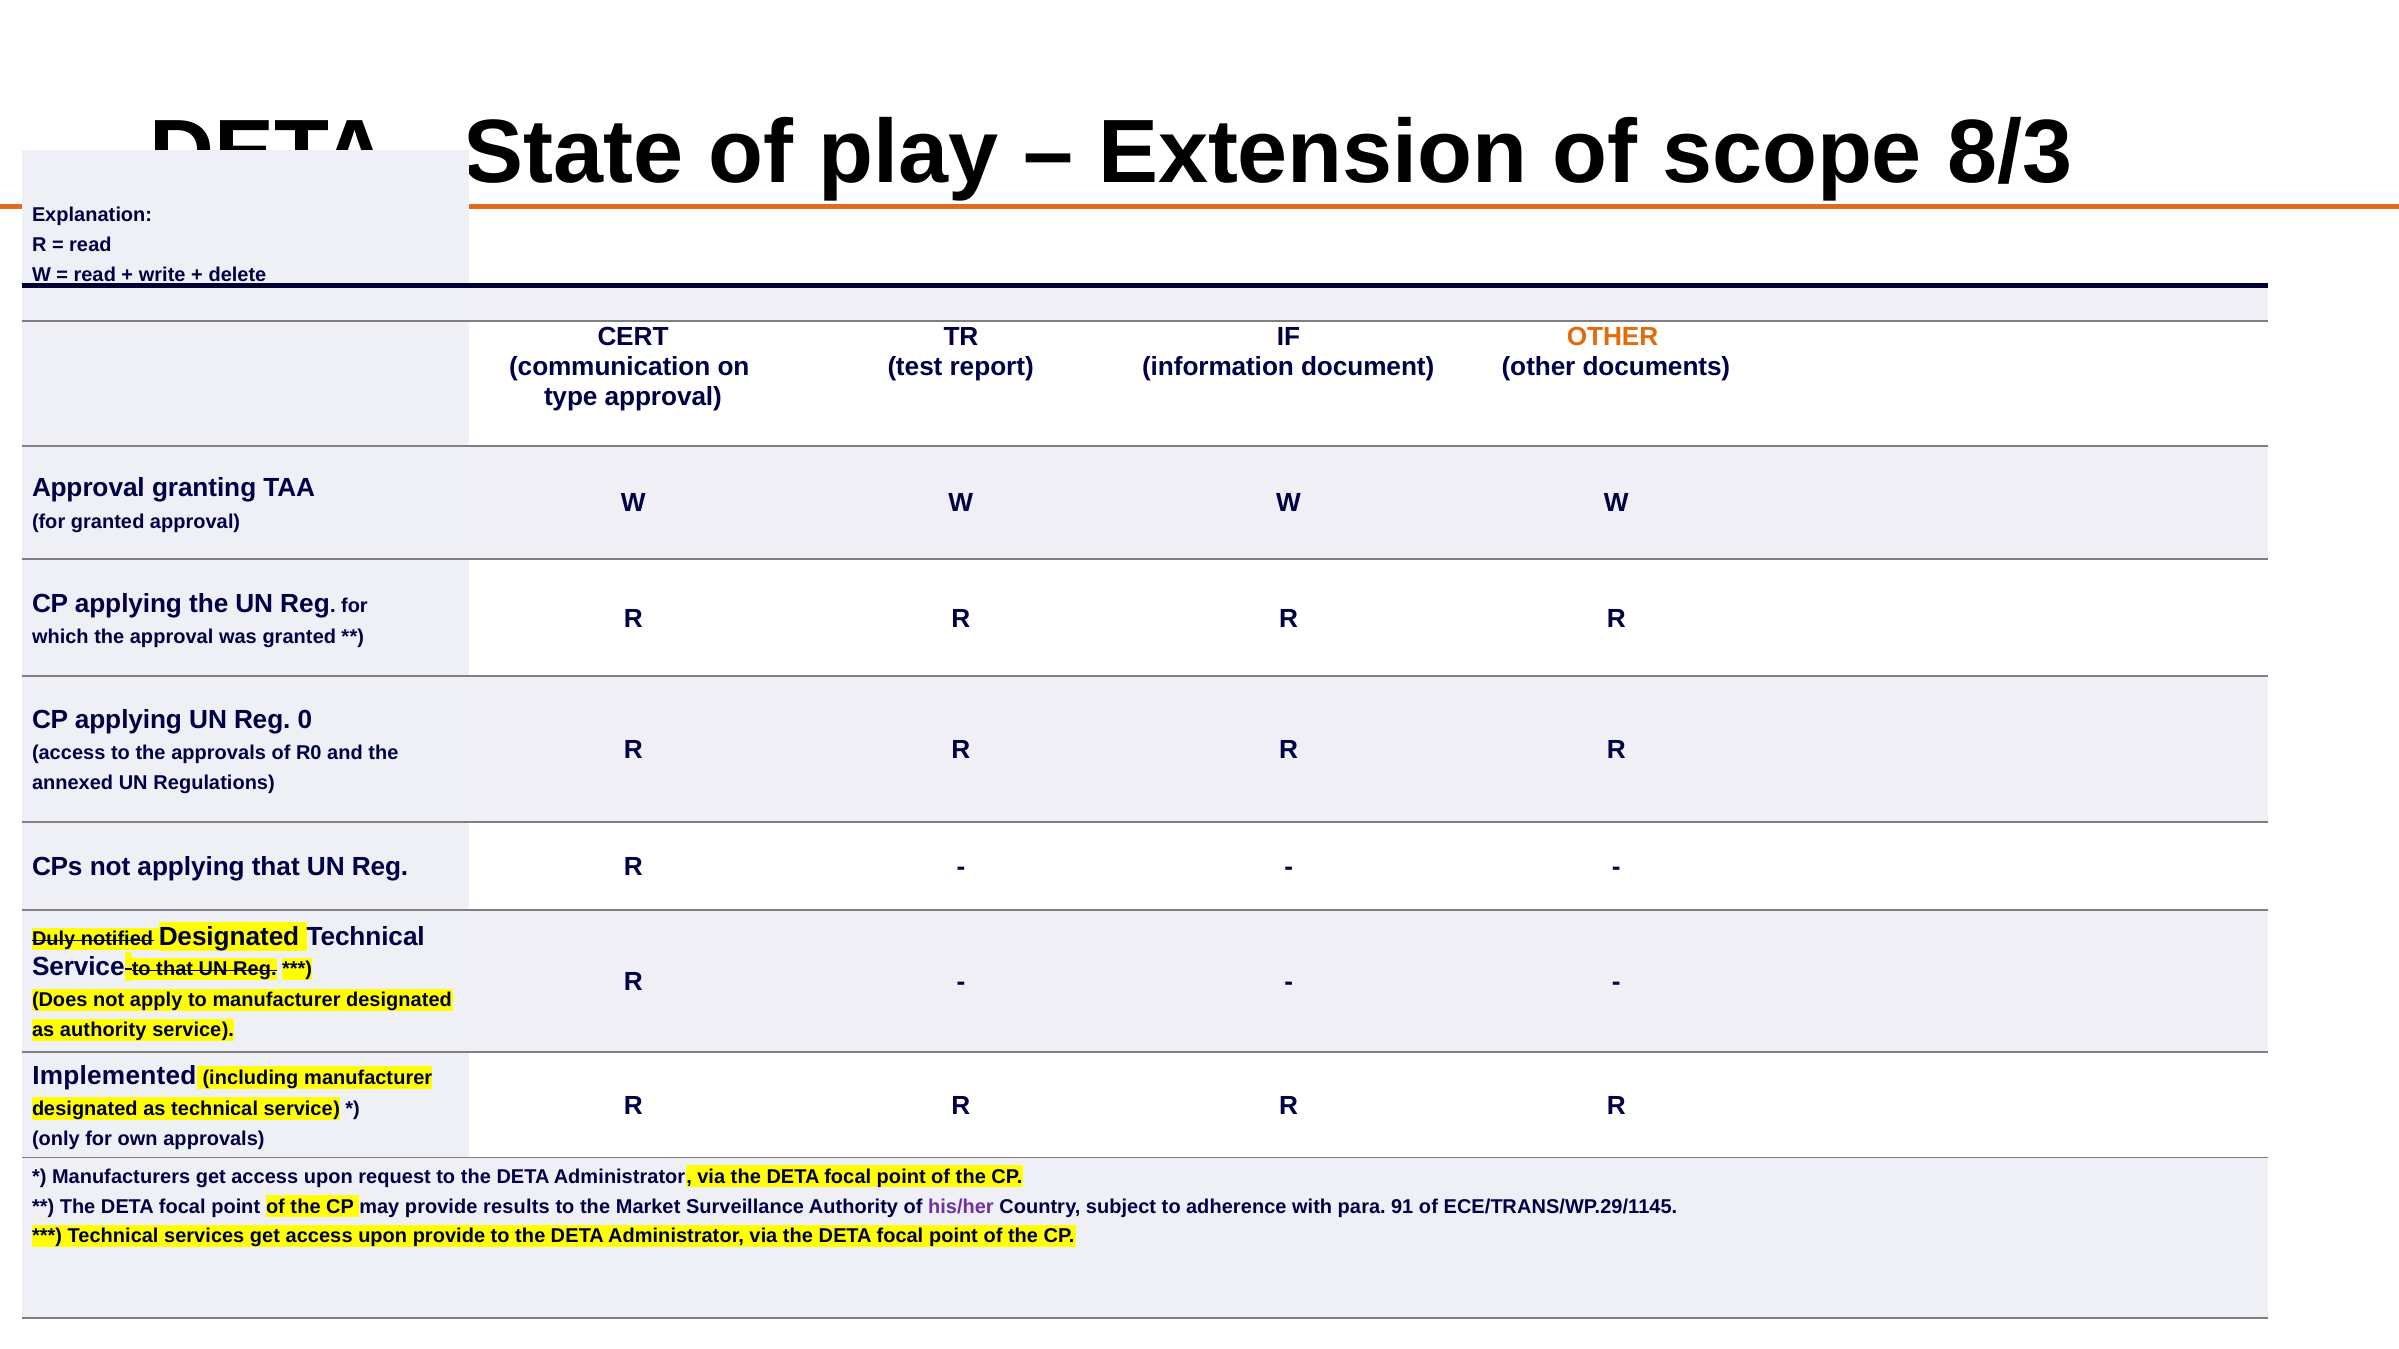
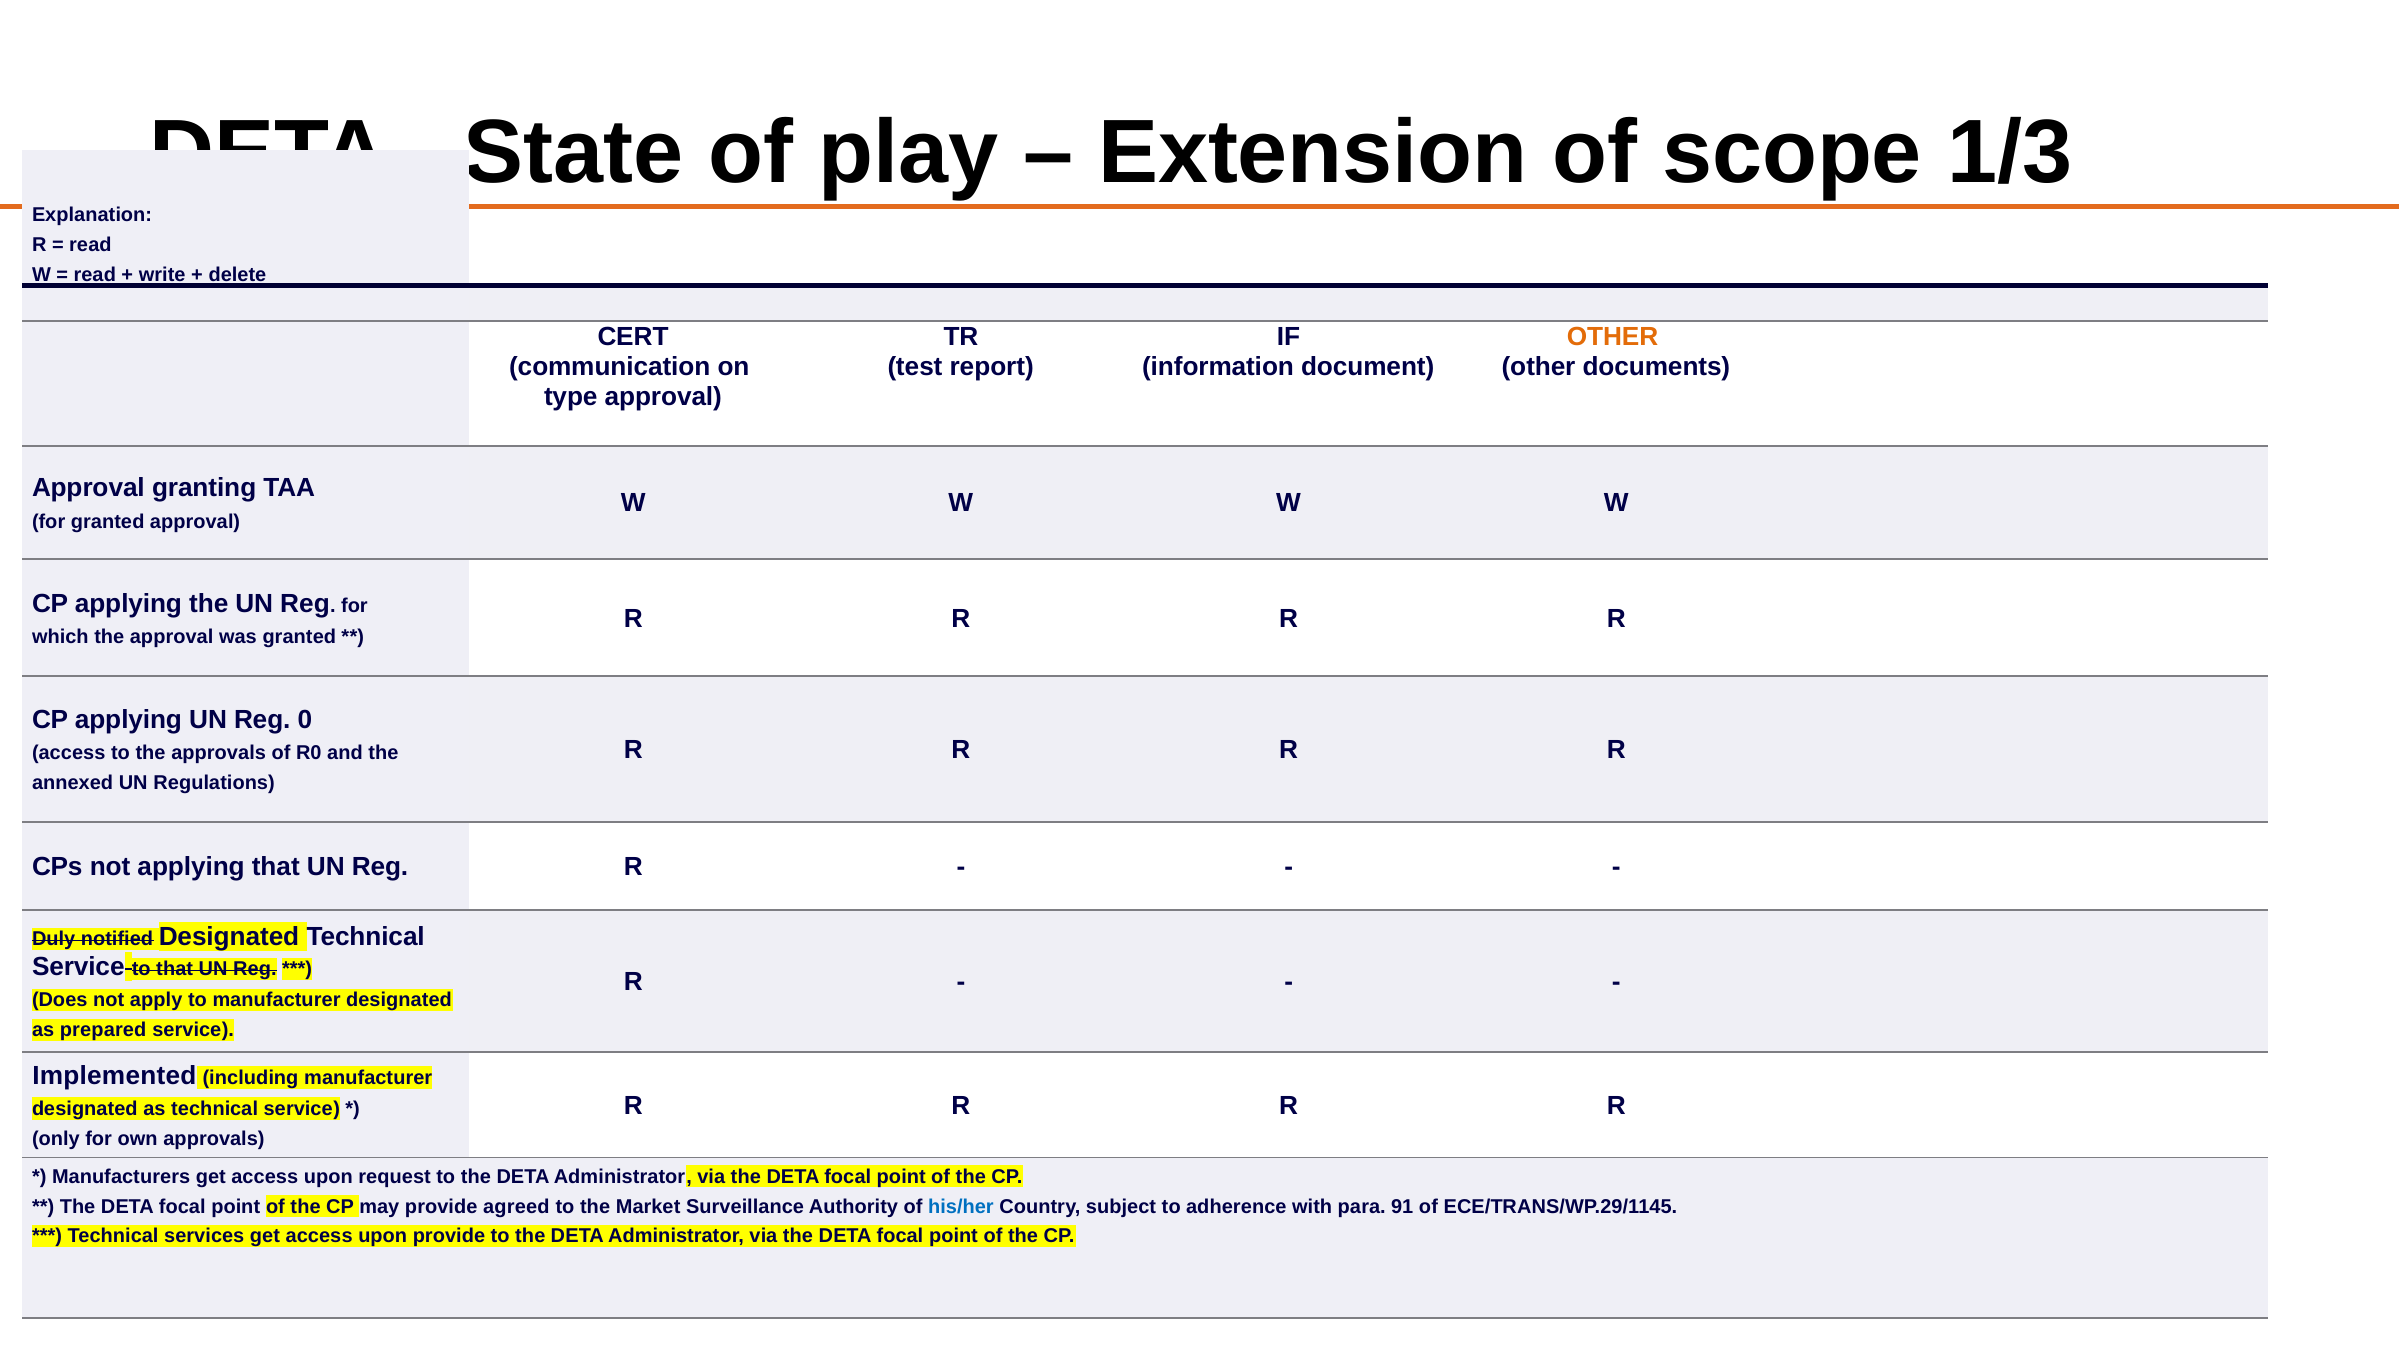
8/3: 8/3 -> 1/3
as authority: authority -> prepared
results: results -> agreed
his/her colour: purple -> blue
